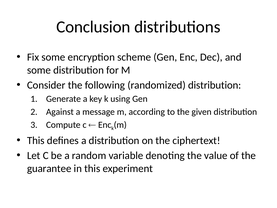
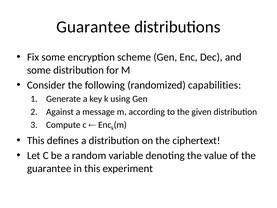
Conclusion at (93, 27): Conclusion -> Guarantee
randomized distribution: distribution -> capabilities
